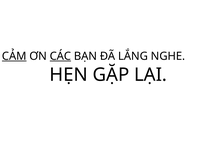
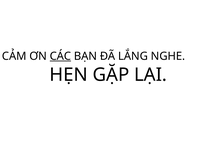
CẢM underline: present -> none
